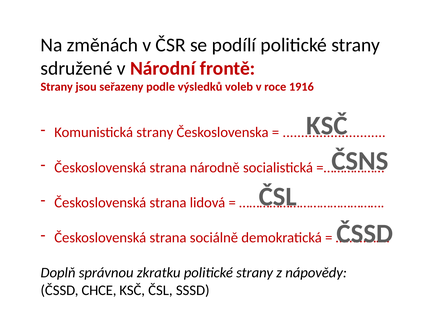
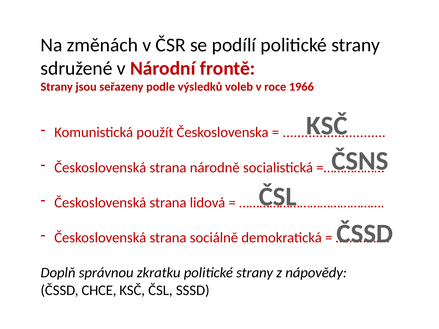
1916: 1916 -> 1966
Komunistická strany: strany -> použít
